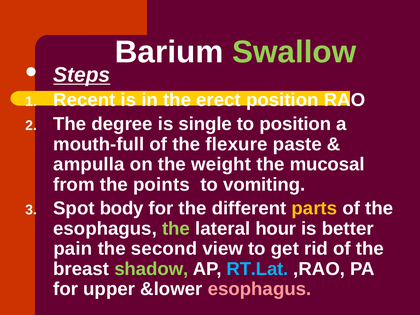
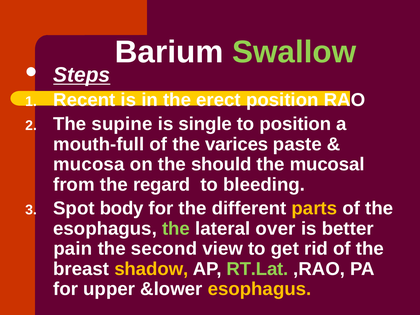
degree: degree -> supine
flexure: flexure -> varices
ampulla: ampulla -> mucosa
weight: weight -> should
points: points -> regard
vomiting: vomiting -> bleeding
hour: hour -> over
shadow colour: light green -> yellow
RT.Lat colour: light blue -> light green
esophagus at (260, 289) colour: pink -> yellow
